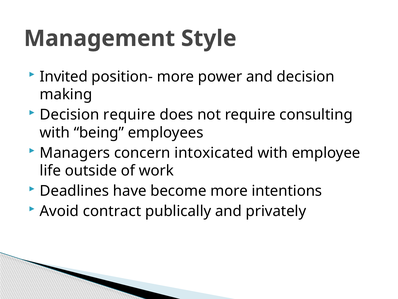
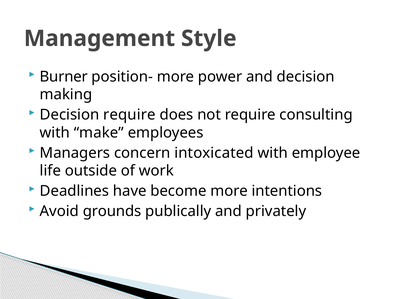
Invited: Invited -> Burner
being: being -> make
contract: contract -> grounds
